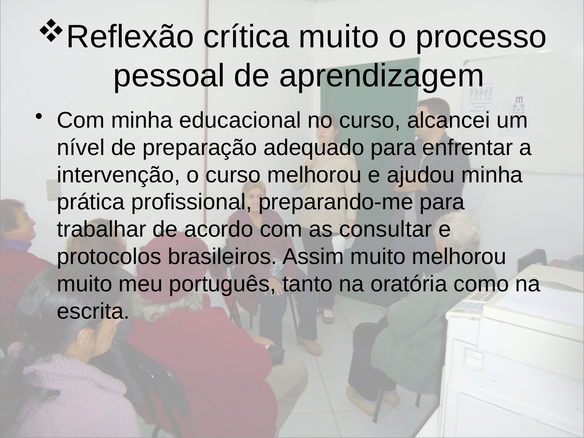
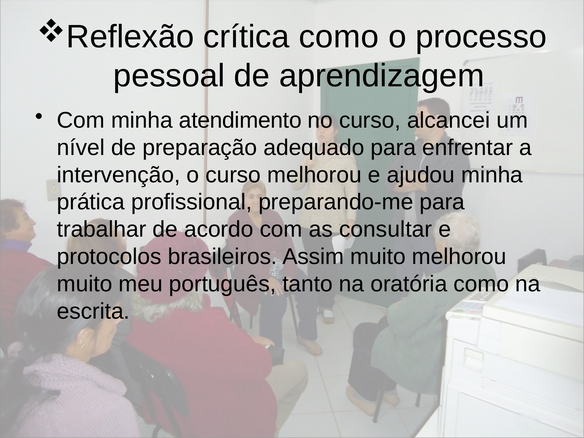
crítica muito: muito -> como
educacional: educacional -> atendimento
